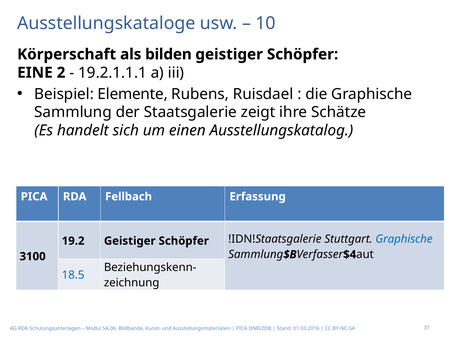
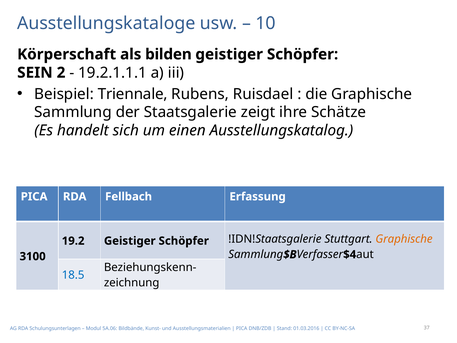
EINE: EINE -> SEIN
Elemente: Elemente -> Triennale
Graphische at (404, 239) colour: blue -> orange
